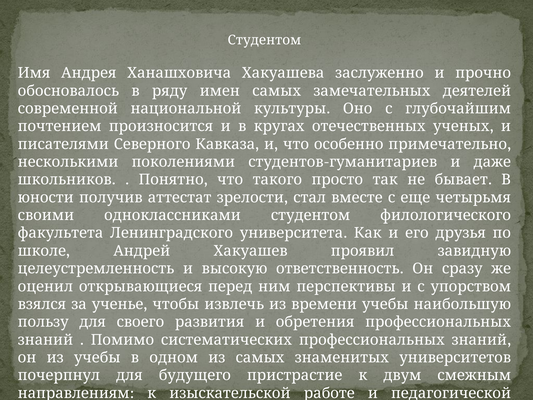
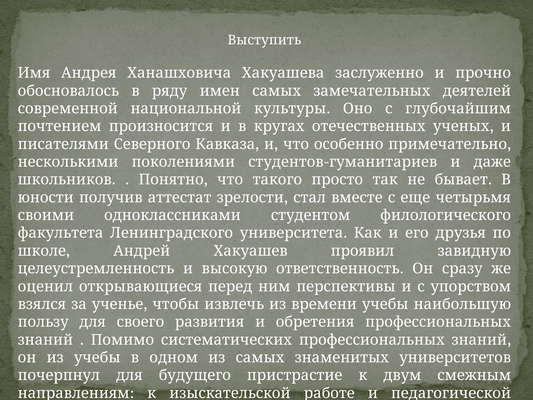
Студентом at (264, 40): Студентом -> Выступить
